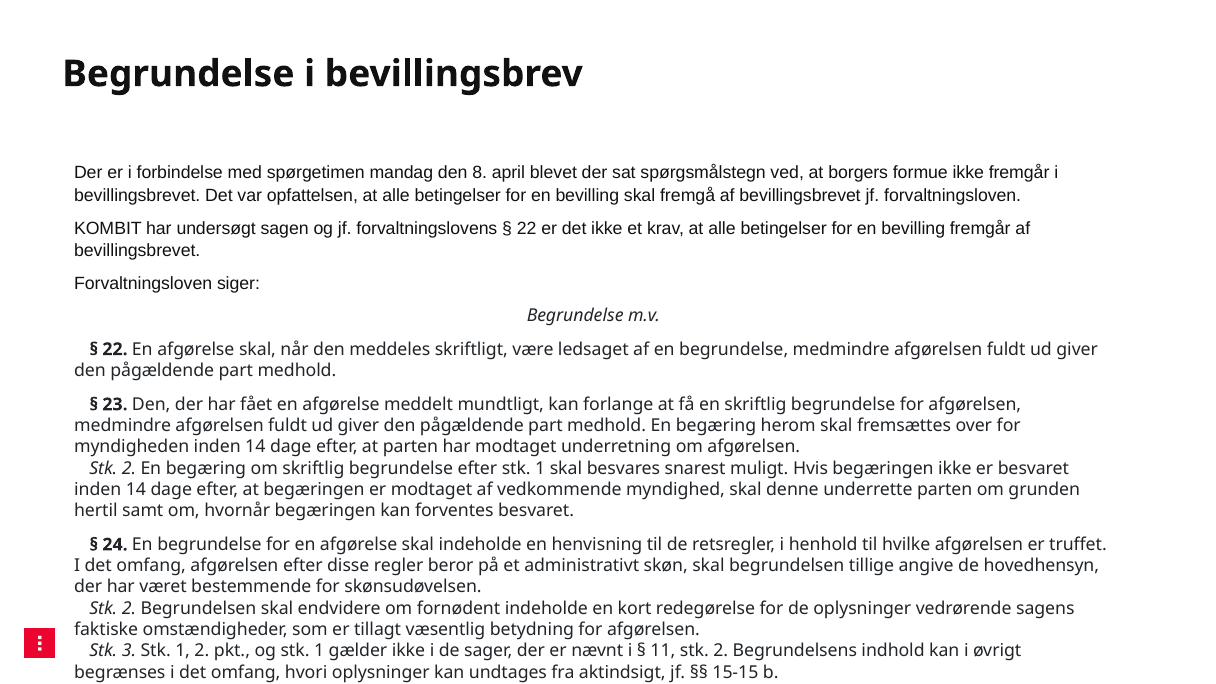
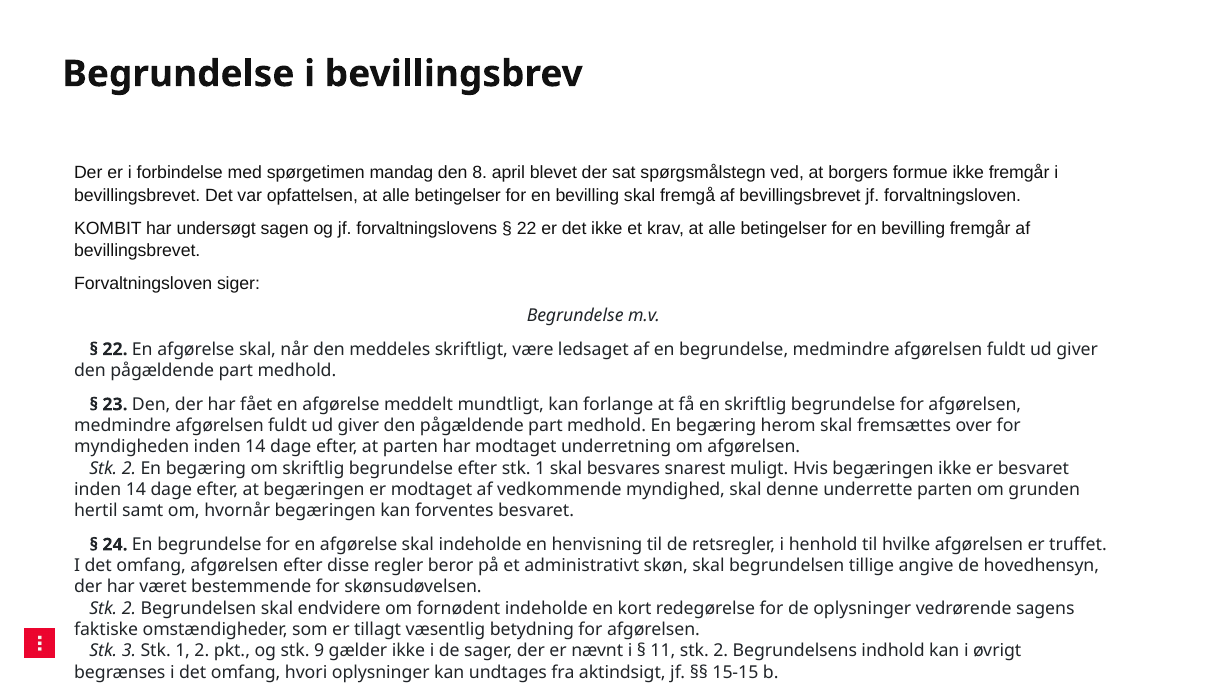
og stk 1: 1 -> 9
